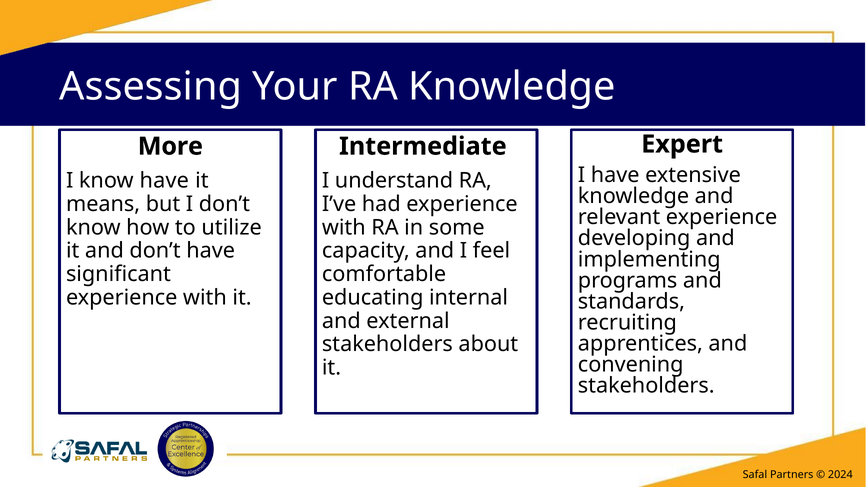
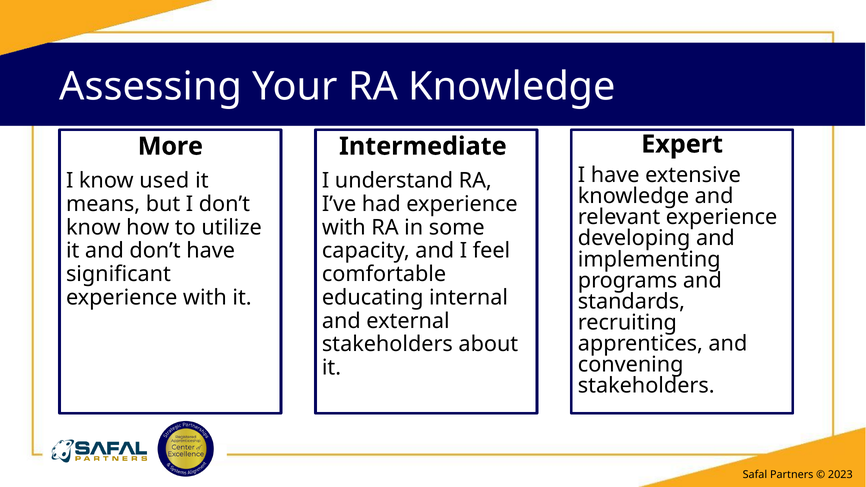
know have: have -> used
2024: 2024 -> 2023
